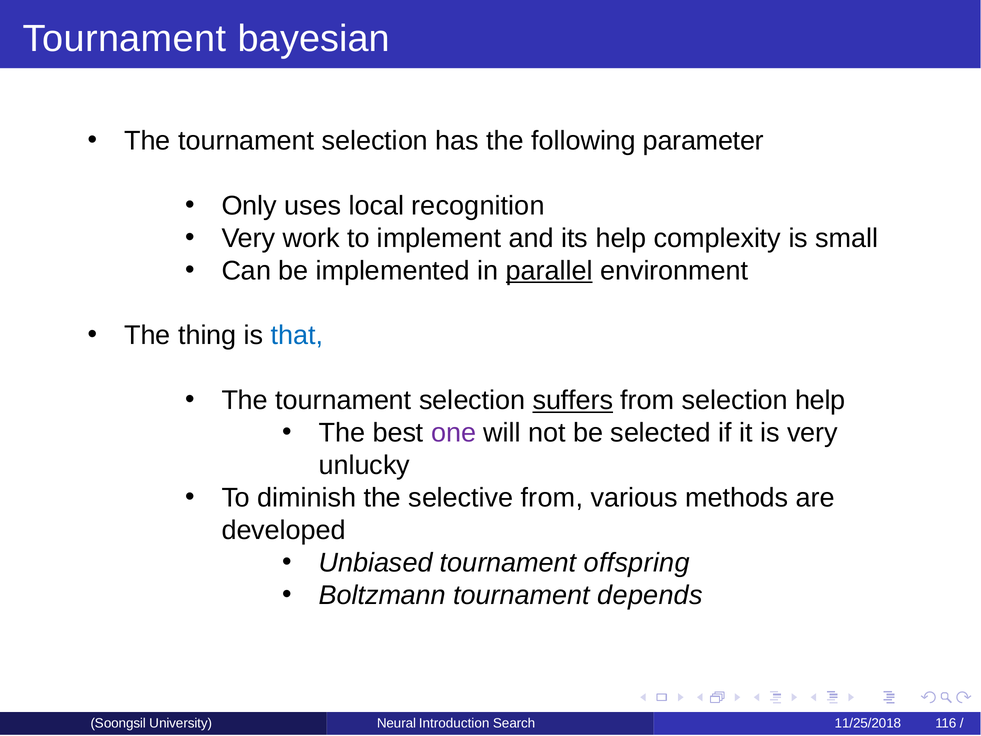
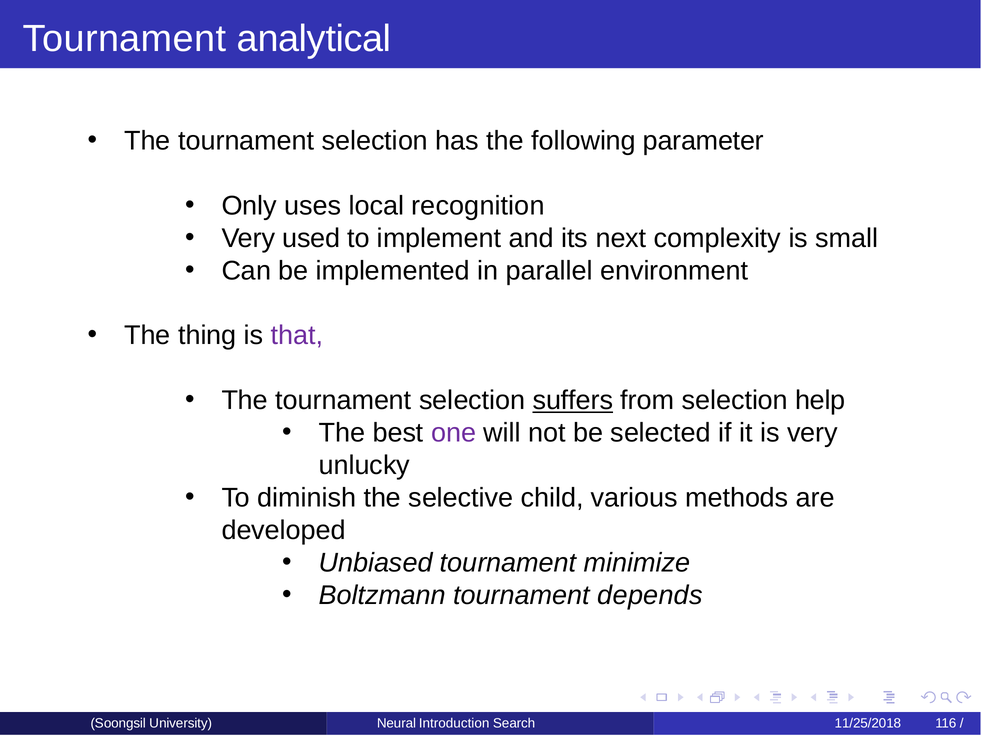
bayesian: bayesian -> analytical
work: work -> used
its help: help -> next
parallel underline: present -> none
that colour: blue -> purple
selective from: from -> child
offspring: offspring -> minimize
